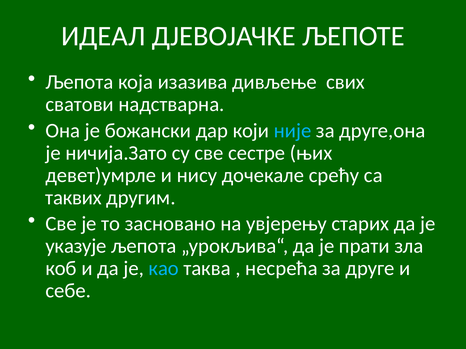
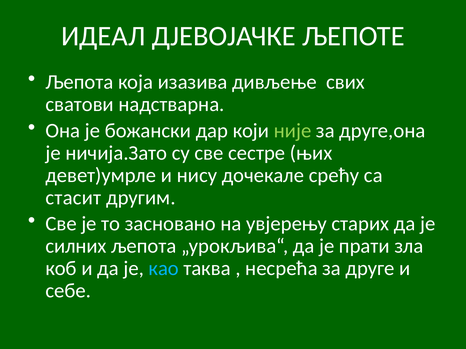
није colour: light blue -> light green
таквих: таквих -> стасит
указује: указује -> силних
